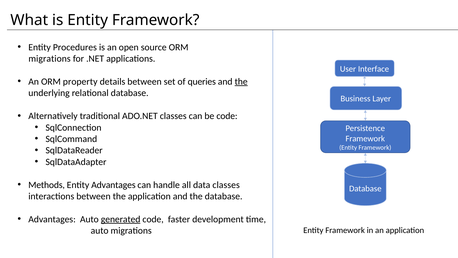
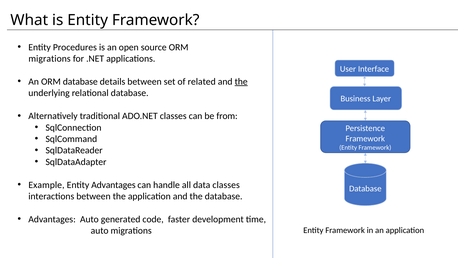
ORM property: property -> database
queries: queries -> related
be code: code -> from
Methods: Methods -> Example
generated underline: present -> none
